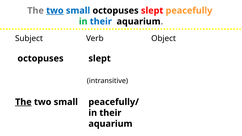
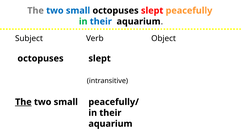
two at (55, 11) underline: present -> none
